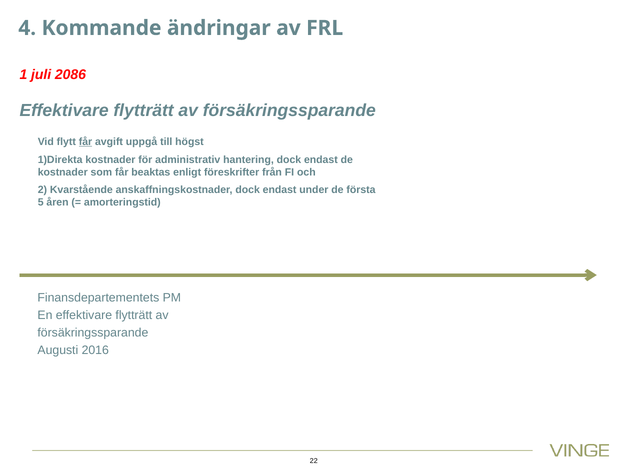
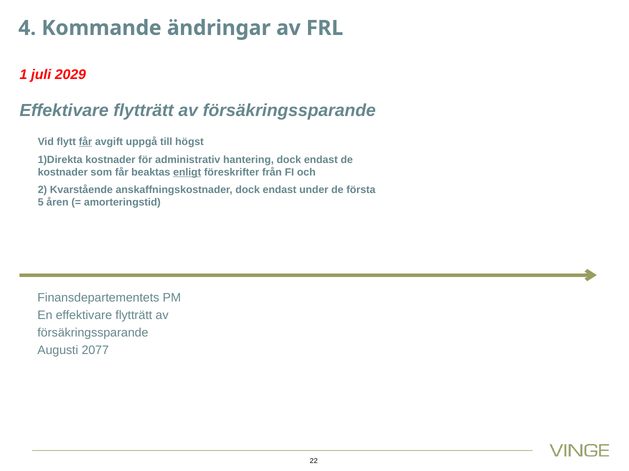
2086: 2086 -> 2029
enligt underline: none -> present
2016: 2016 -> 2077
